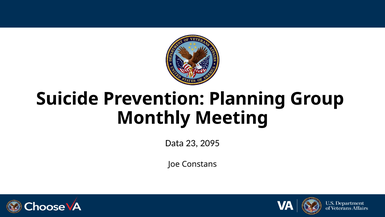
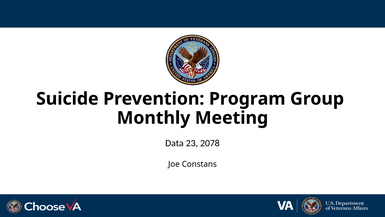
Planning: Planning -> Program
2095: 2095 -> 2078
